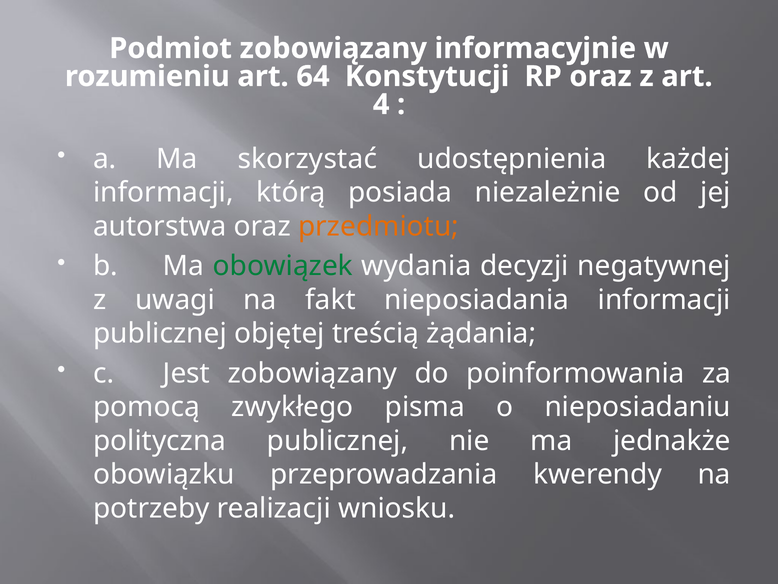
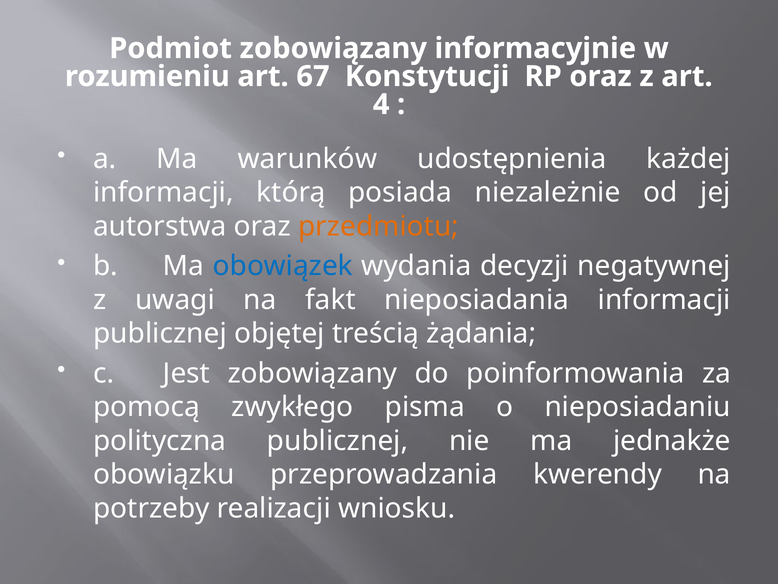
64: 64 -> 67
skorzystać: skorzystać -> warunków
obowiązek colour: green -> blue
